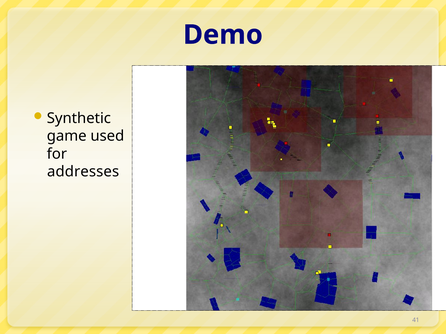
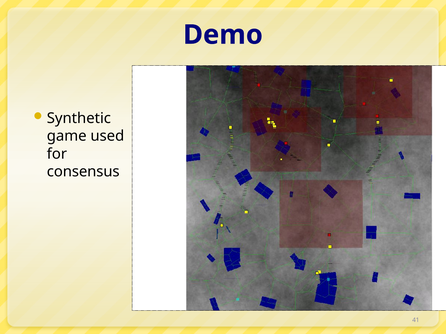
addresses: addresses -> consensus
